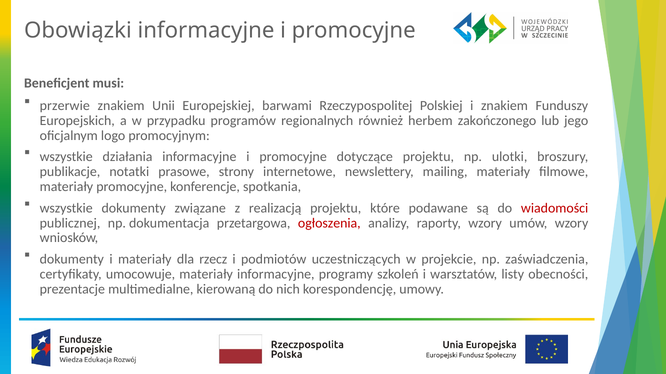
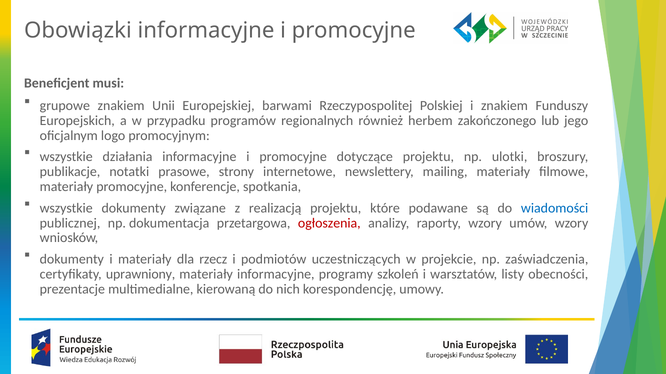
przerwie: przerwie -> grupowe
wiadomości colour: red -> blue
umocowuje: umocowuje -> uprawniony
